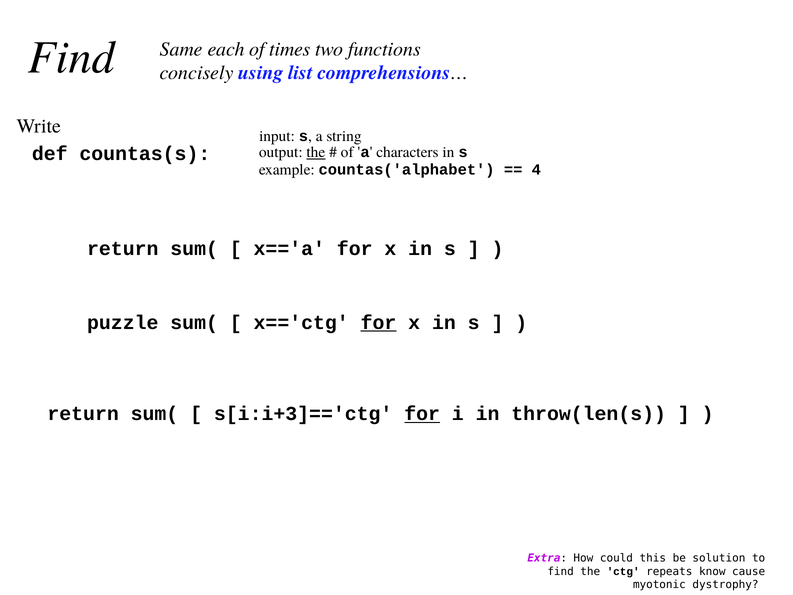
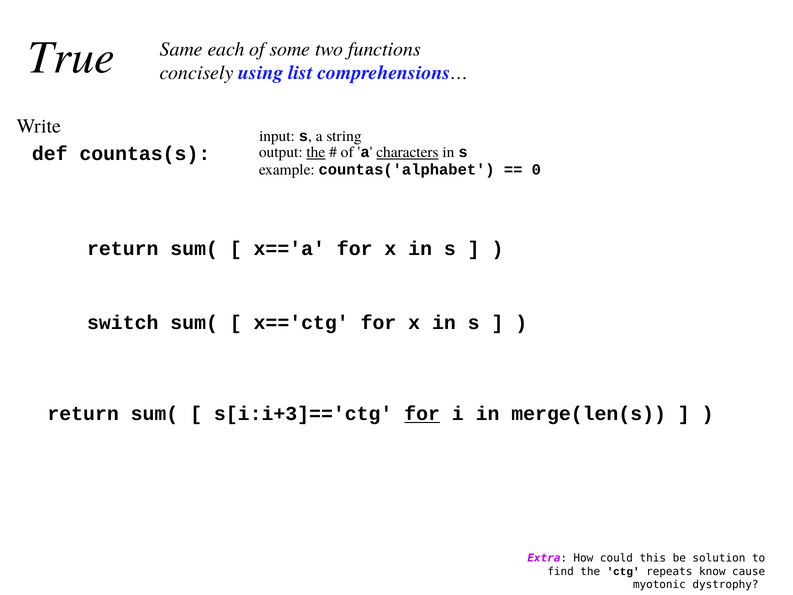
Find at (71, 57): Find -> True
times: times -> some
characters underline: none -> present
4: 4 -> 0
puzzle: puzzle -> switch
for at (379, 322) underline: present -> none
throw(len(s: throw(len(s -> merge(len(s
